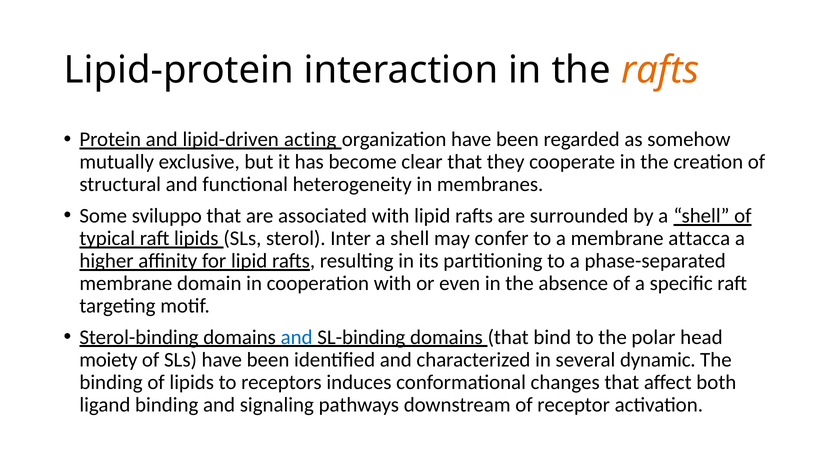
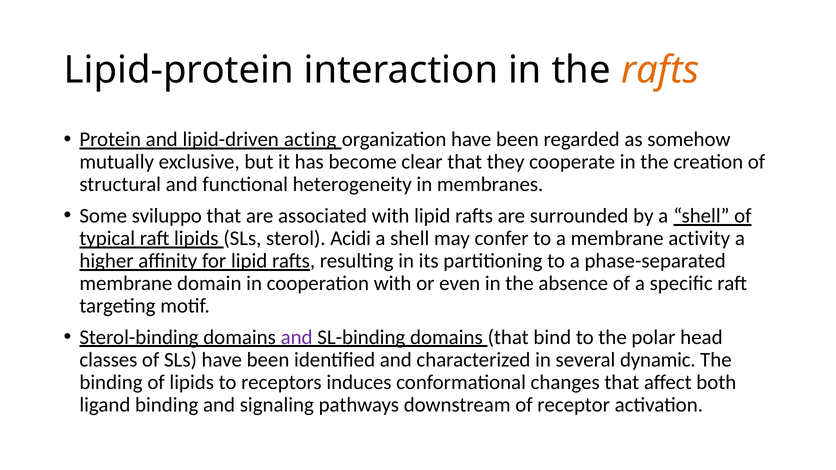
Inter: Inter -> Acidi
attacca: attacca -> activity
and at (297, 337) colour: blue -> purple
moiety: moiety -> classes
